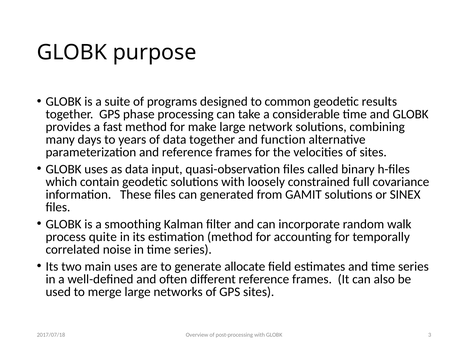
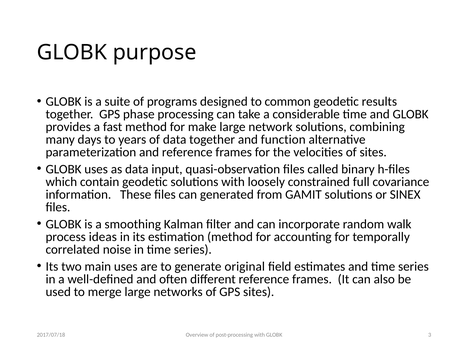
quite: quite -> ideas
allocate: allocate -> original
